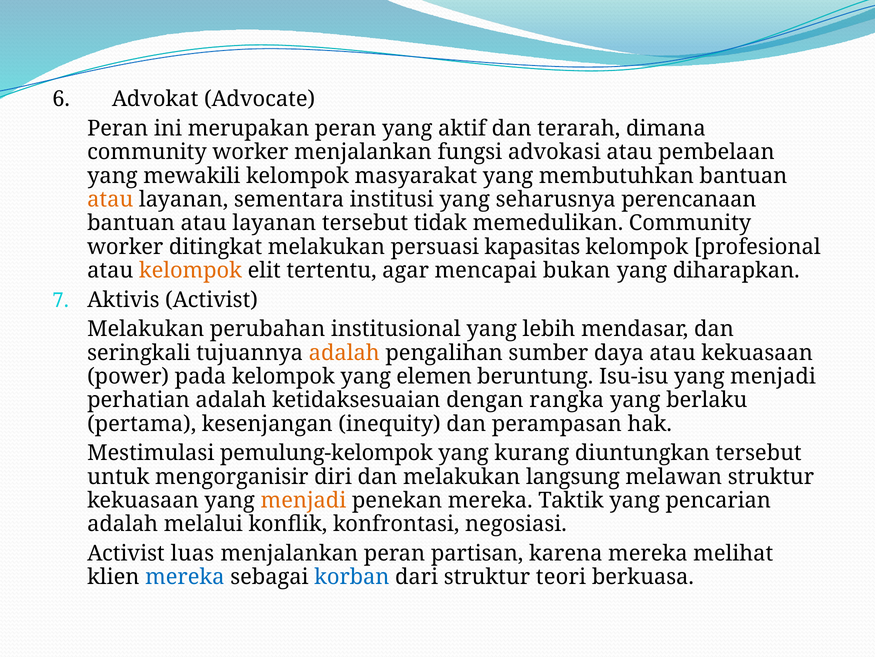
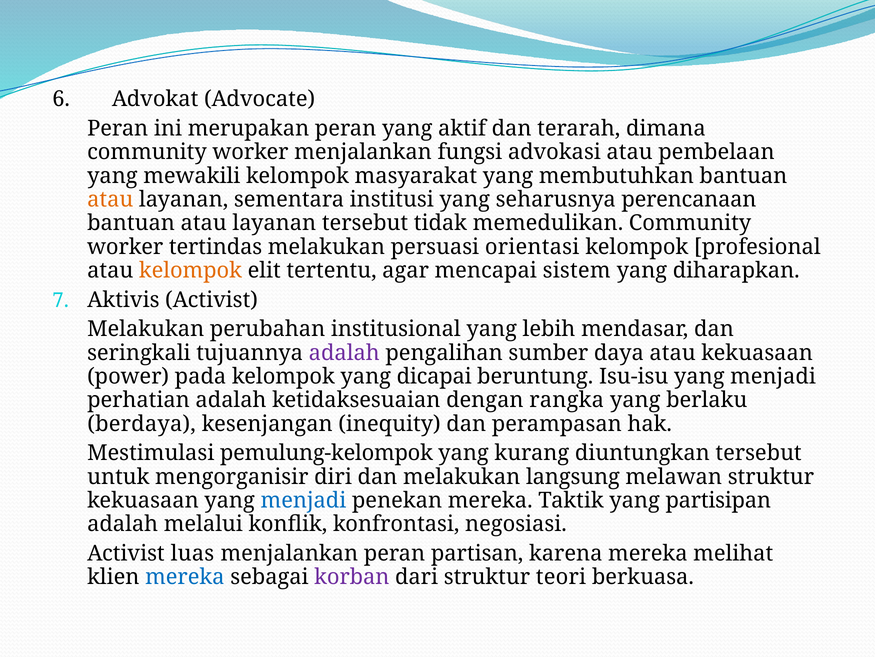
ditingkat: ditingkat -> tertindas
kapasitas: kapasitas -> orientasi
bukan: bukan -> sistem
adalah at (344, 352) colour: orange -> purple
elemen: elemen -> dicapai
pertama: pertama -> berdaya
menjadi at (303, 500) colour: orange -> blue
pencarian: pencarian -> partisipan
korban colour: blue -> purple
